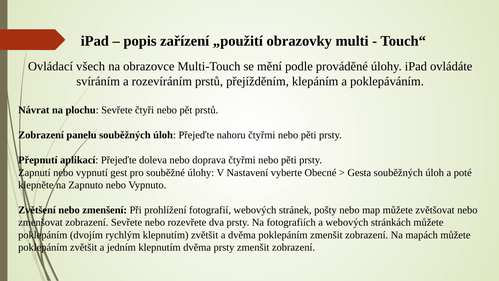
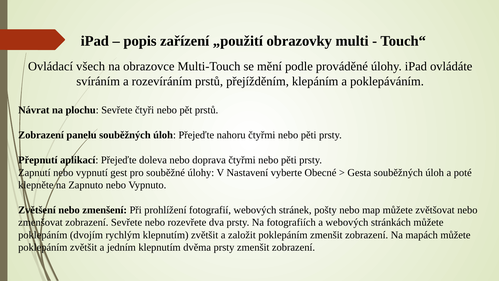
a dvěma: dvěma -> založit
